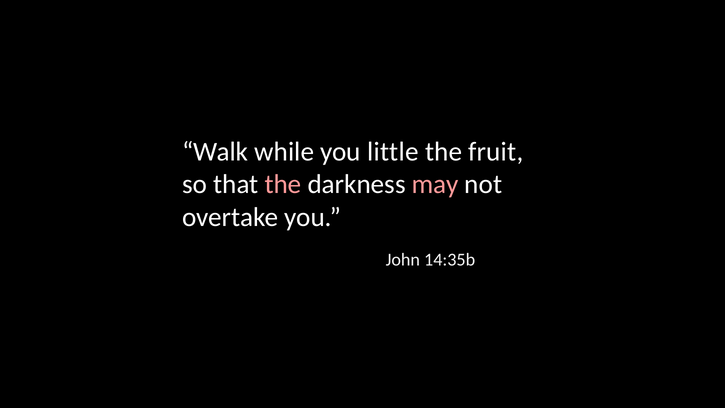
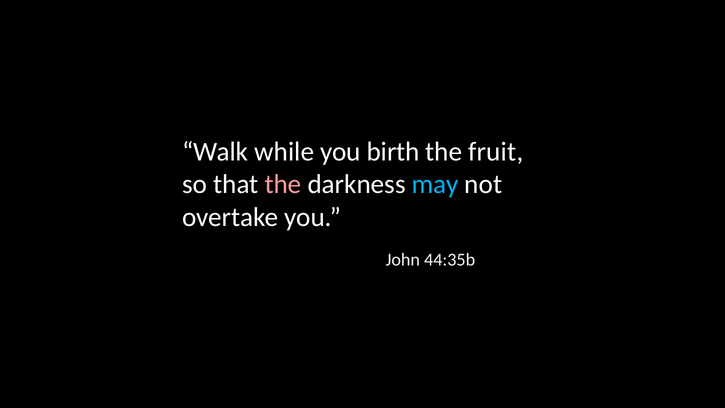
little: little -> birth
may colour: pink -> light blue
14:35b: 14:35b -> 44:35b
